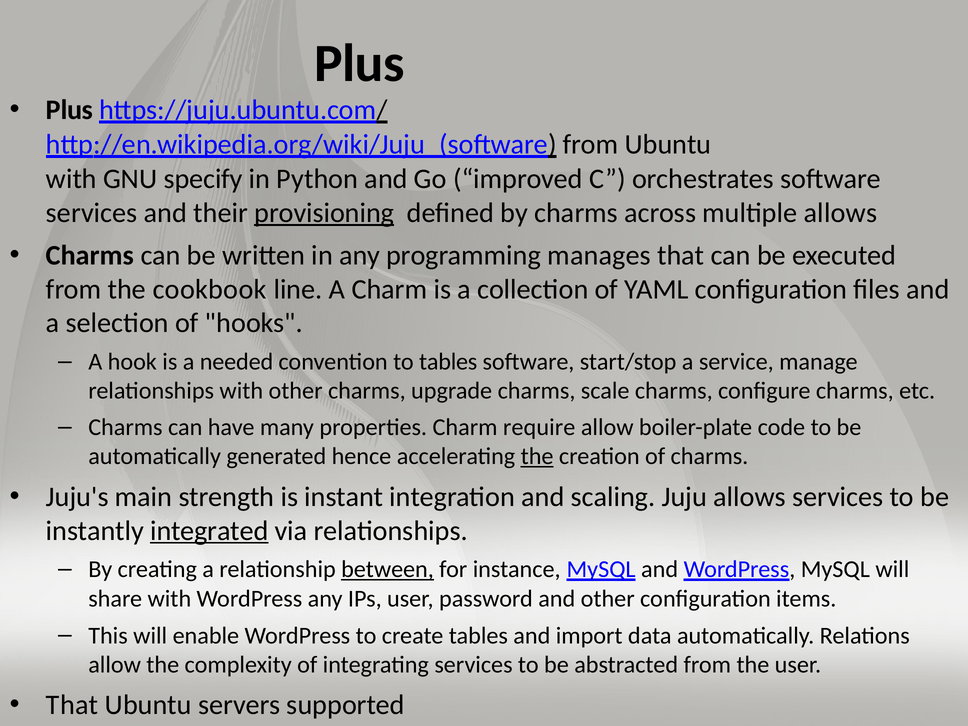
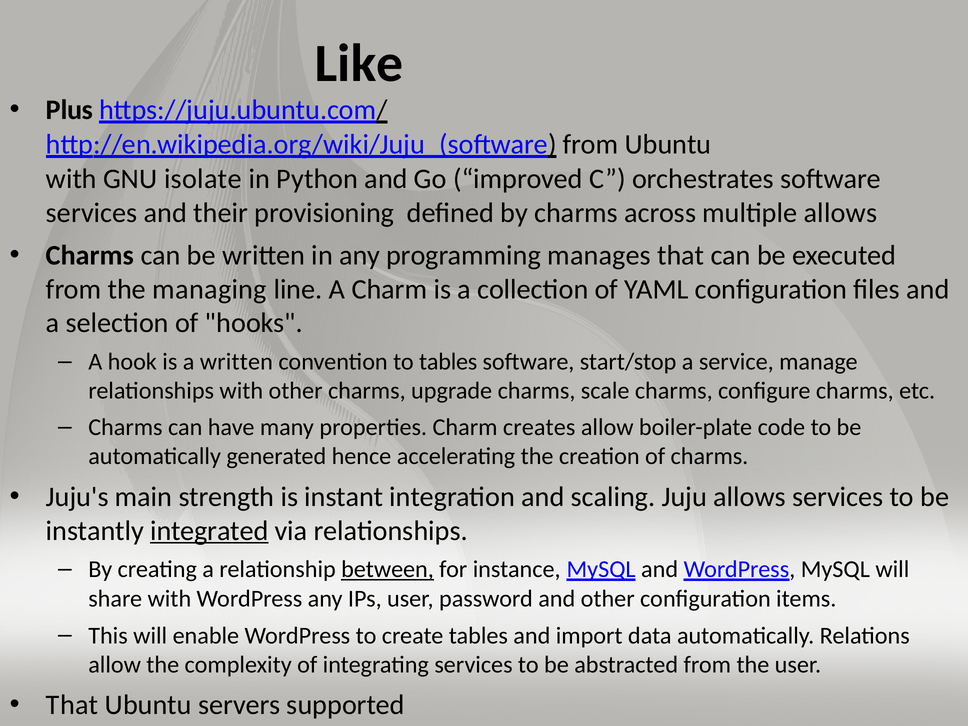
Plus at (359, 64): Plus -> Like
specify: specify -> isolate
provisioning underline: present -> none
cookbook: cookbook -> managing
a needed: needed -> written
require: require -> creates
the at (537, 456) underline: present -> none
